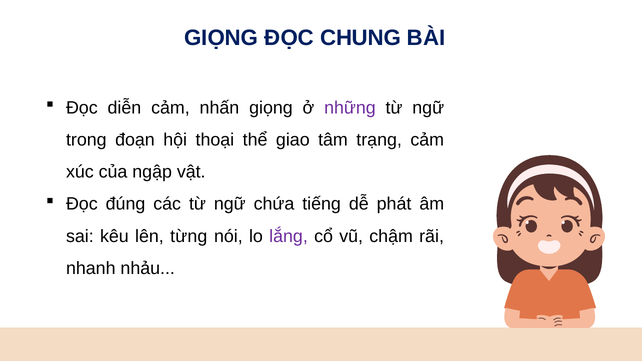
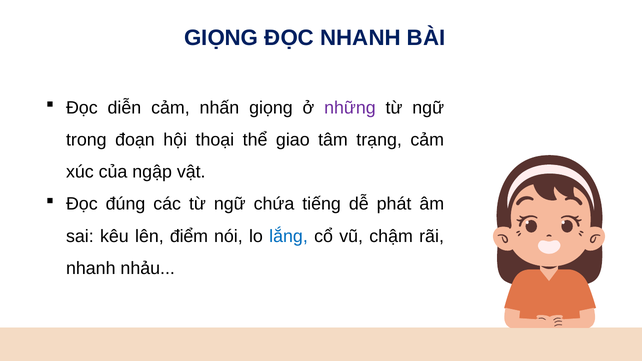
ĐỌC CHUNG: CHUNG -> NHANH
từng: từng -> điểm
lắng colour: purple -> blue
